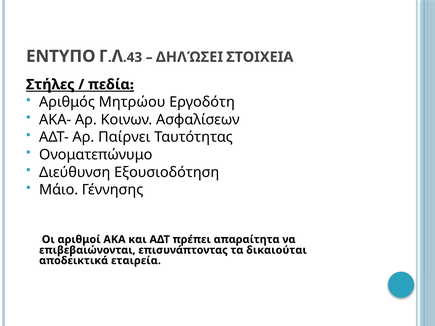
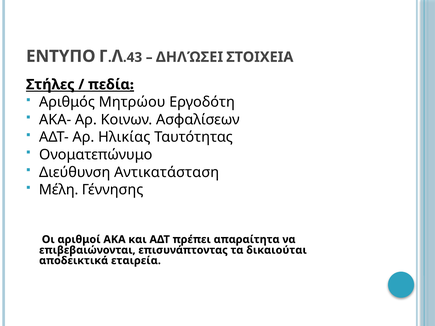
Παίρνει: Παίρνει -> Ηλικίας
Εξουσιοδότηση: Εξουσιοδότηση -> Αντικατάσταση
Μάιο: Μάιο -> Μέλη
